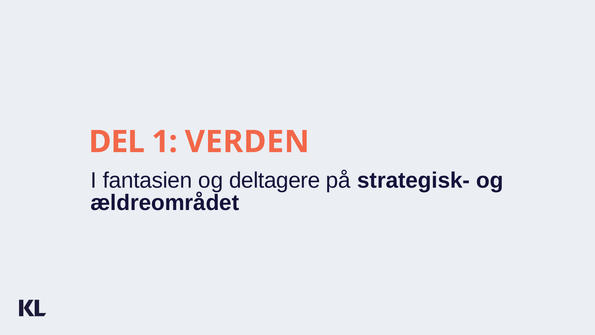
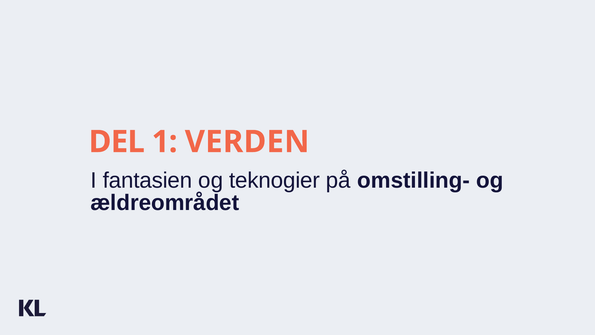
deltagere: deltagere -> teknogier
strategisk-: strategisk- -> omstilling-
